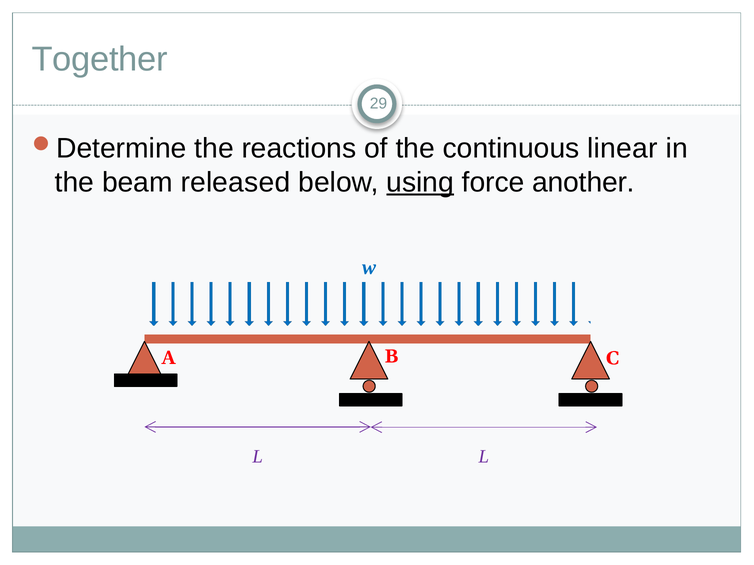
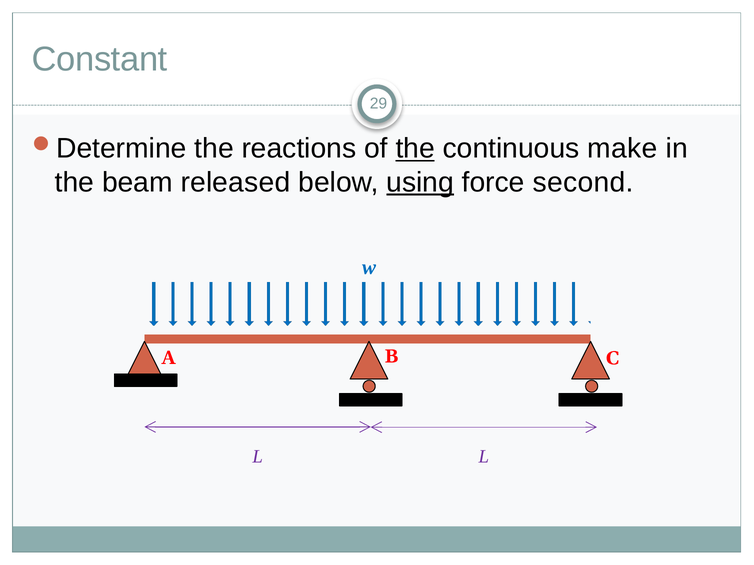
Together: Together -> Constant
the at (415, 149) underline: none -> present
linear: linear -> make
another: another -> second
